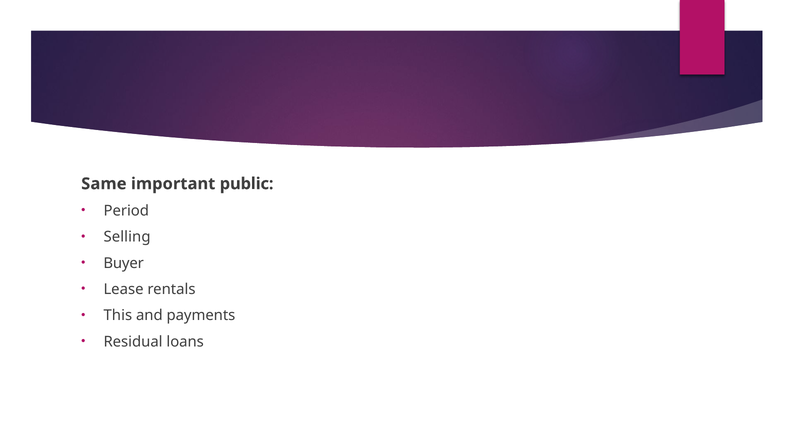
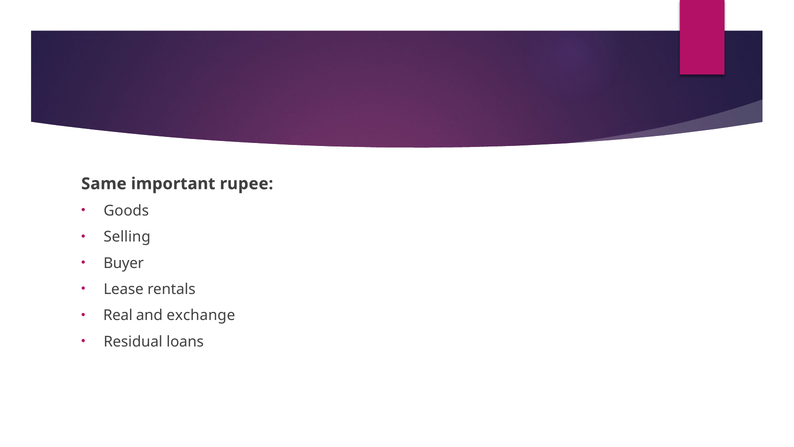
public: public -> rupee
Period: Period -> Goods
This: This -> Real
payments: payments -> exchange
